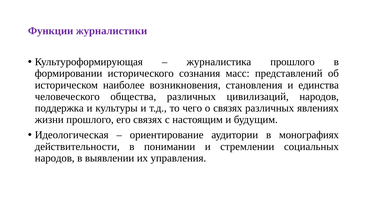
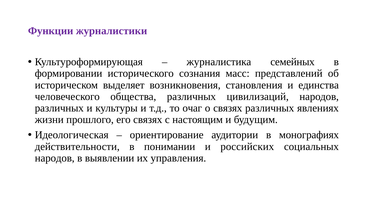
журналистика прошлого: прошлого -> семейных
наиболее: наиболее -> выделяет
поддержка at (59, 108): поддержка -> различных
чего: чего -> очаг
стремлении: стремлении -> российских
